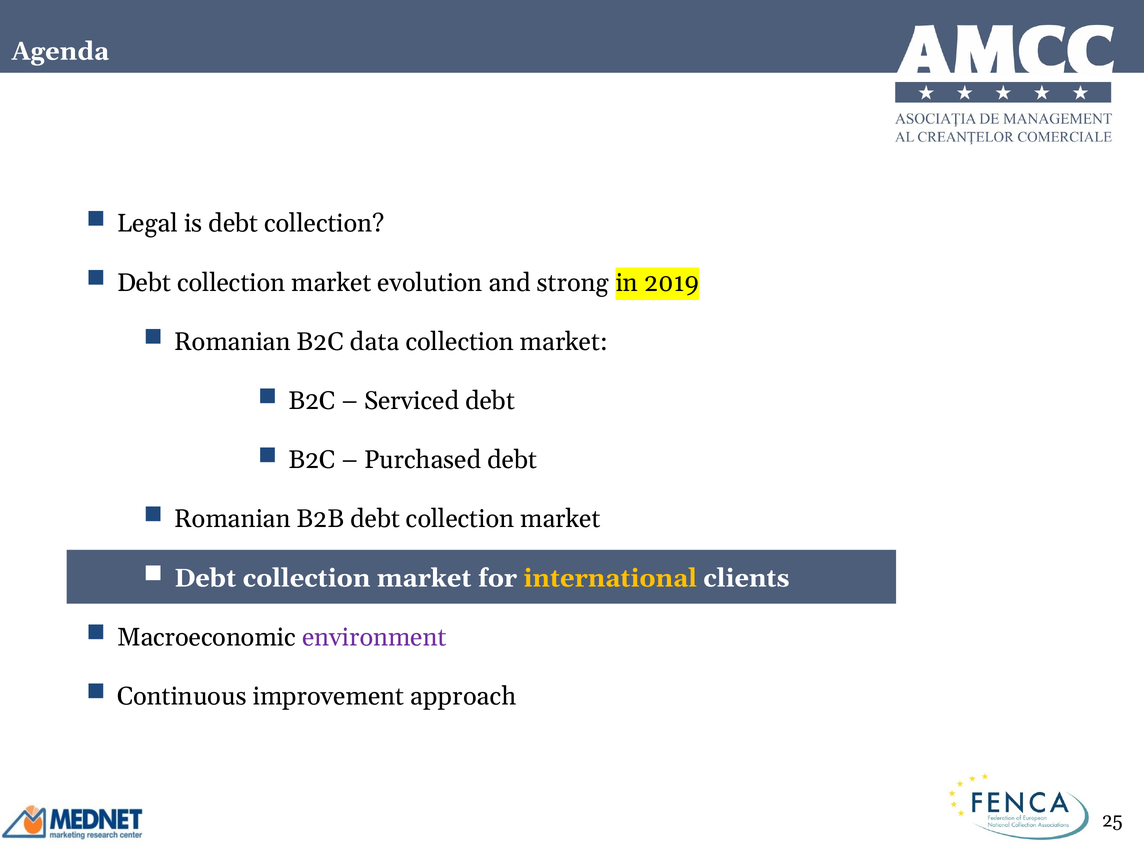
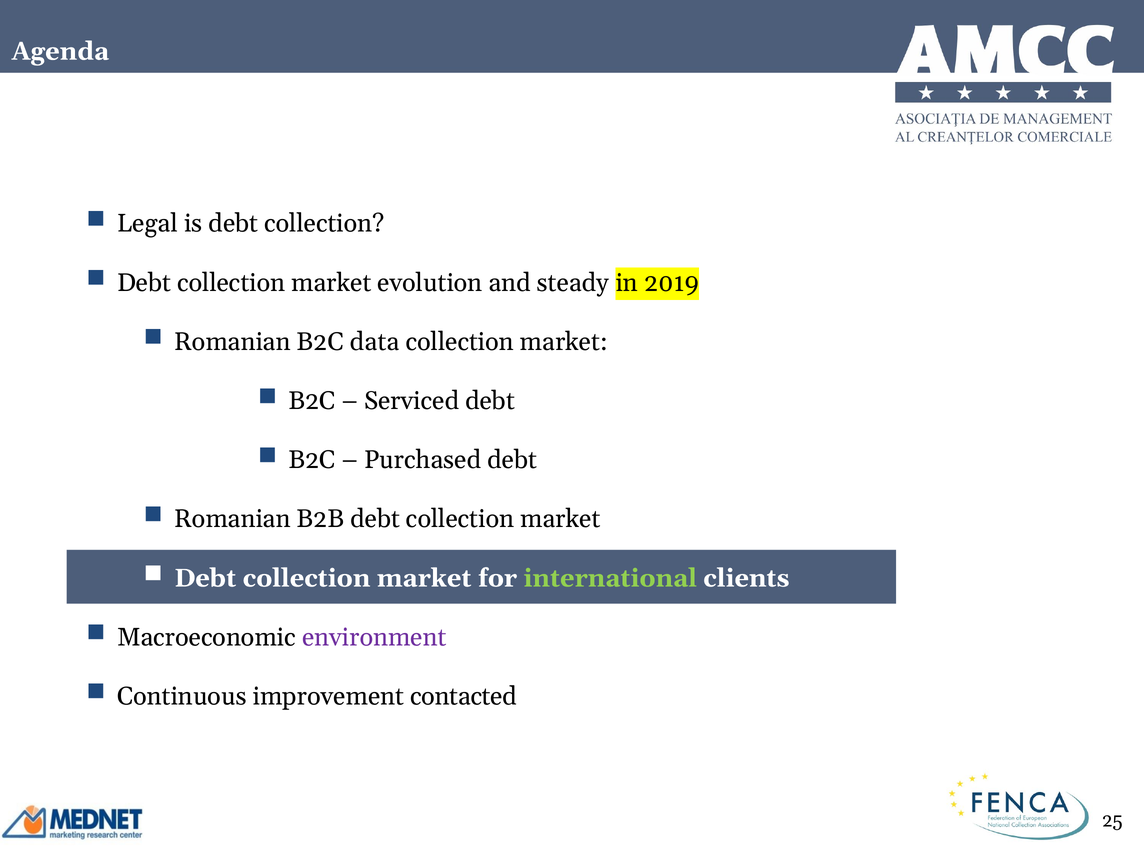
strong: strong -> steady
international colour: yellow -> light green
approach: approach -> contacted
